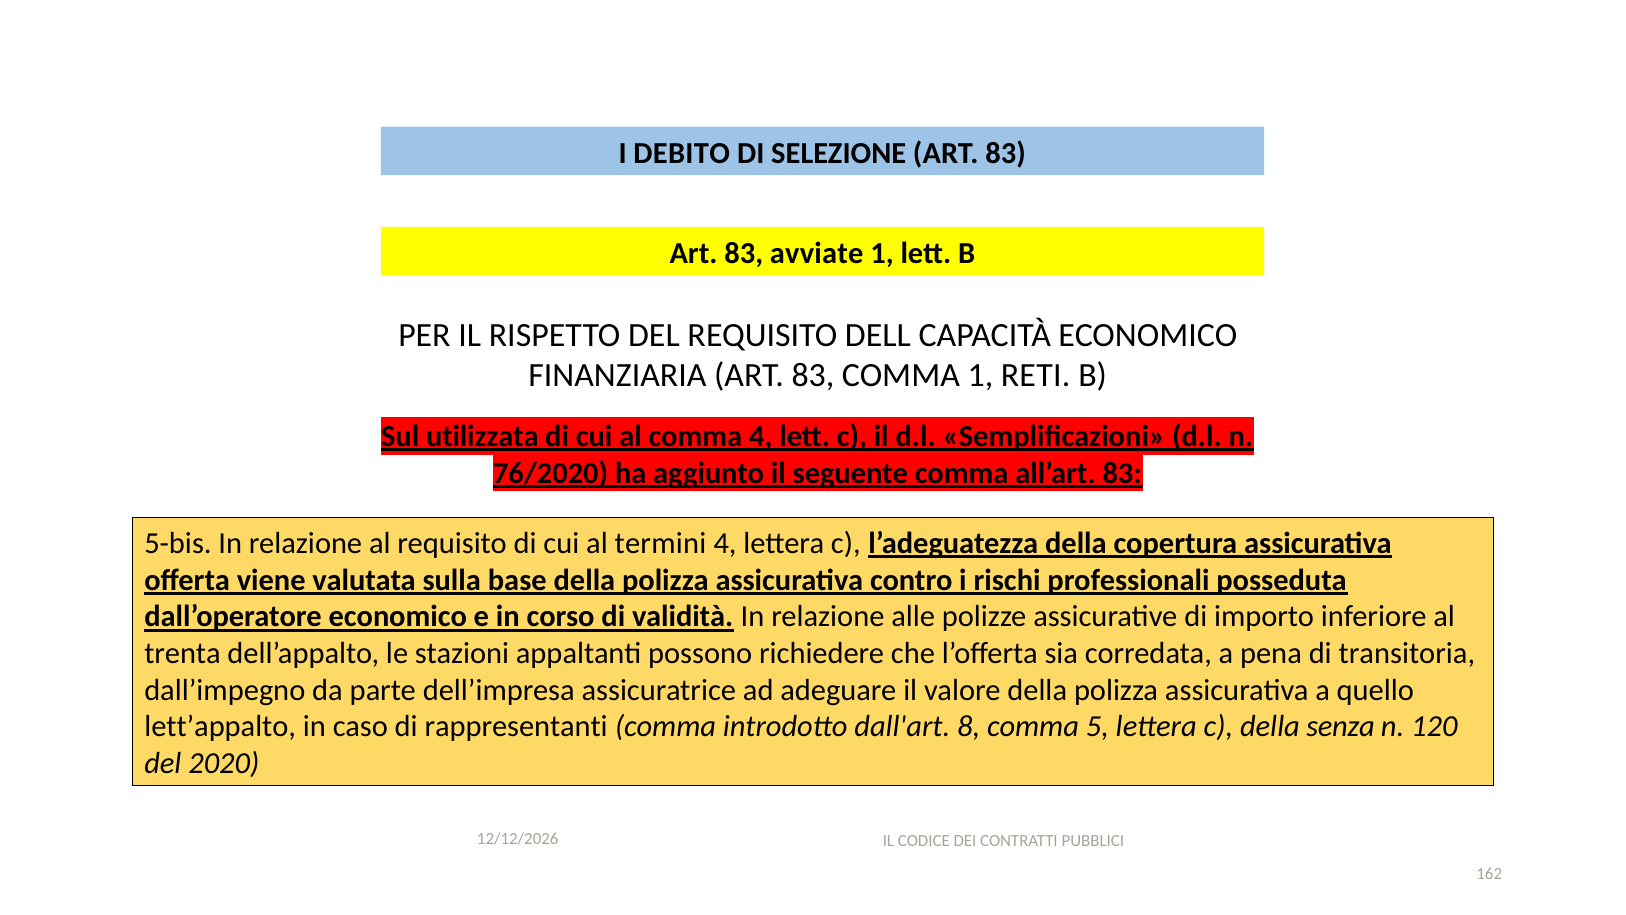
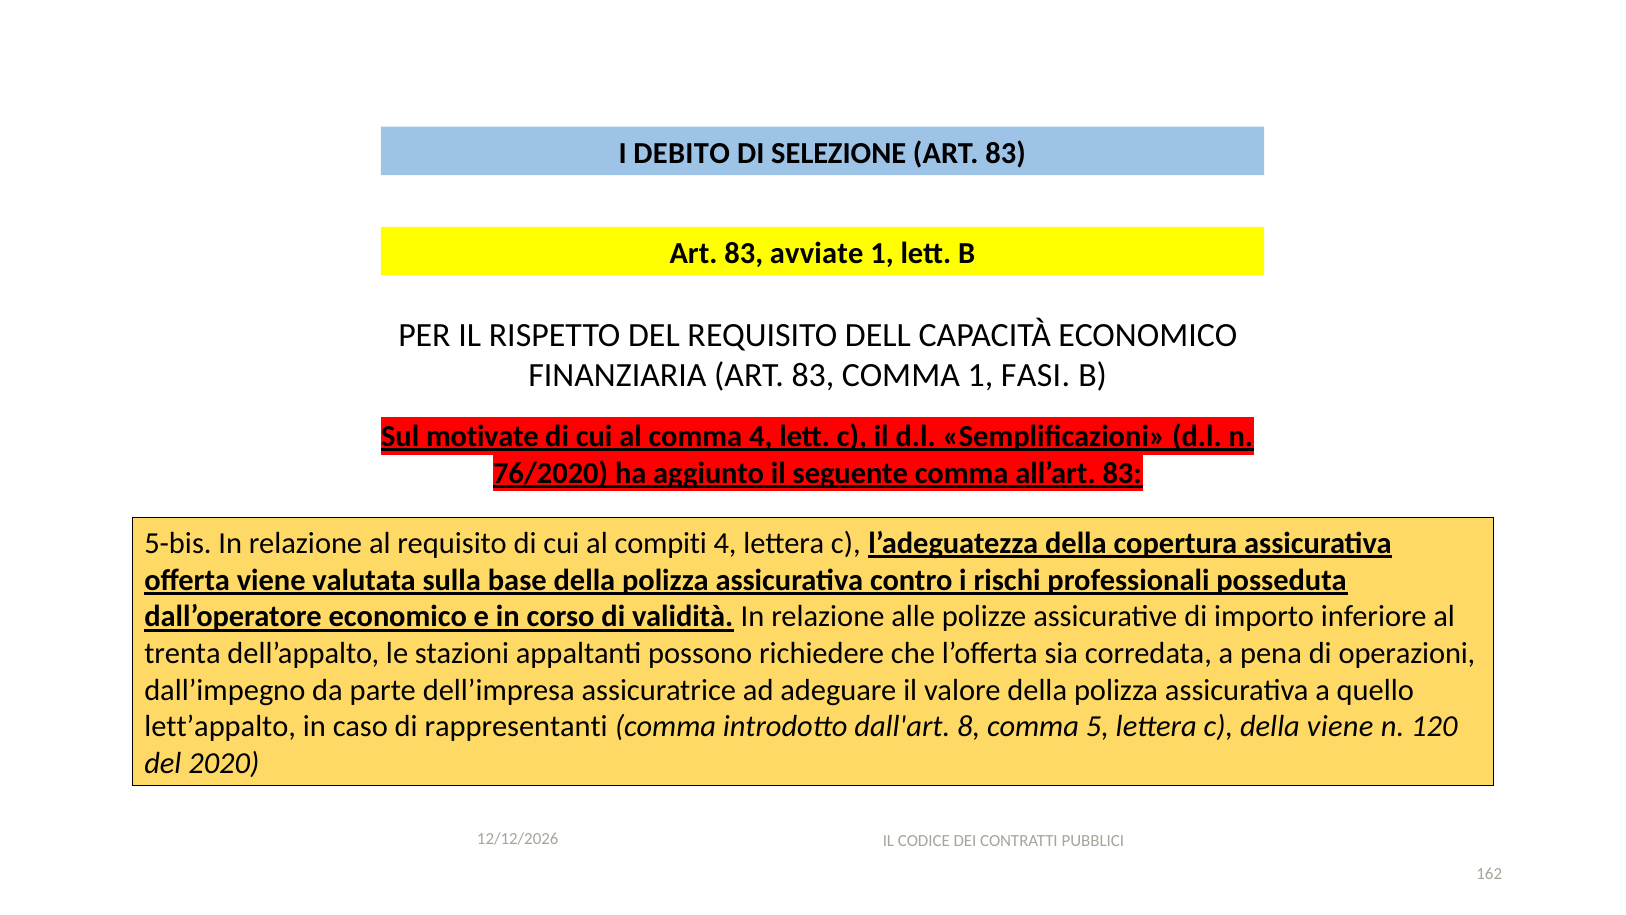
RETI: RETI -> FASI
utilizzata: utilizzata -> motivate
termini: termini -> compiti
transitoria: transitoria -> operazioni
della senza: senza -> viene
